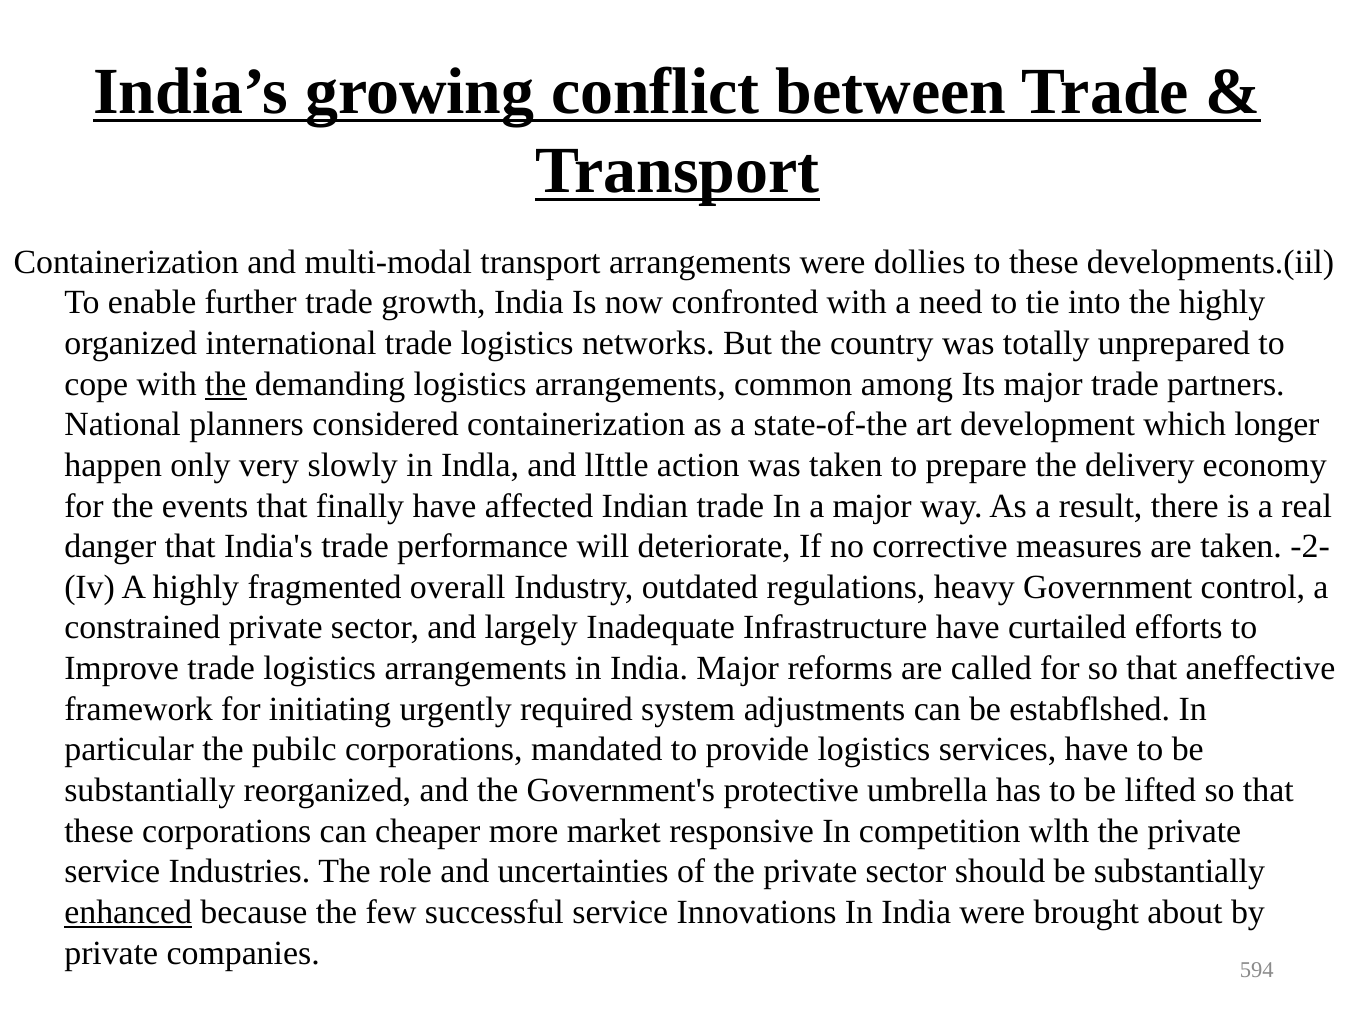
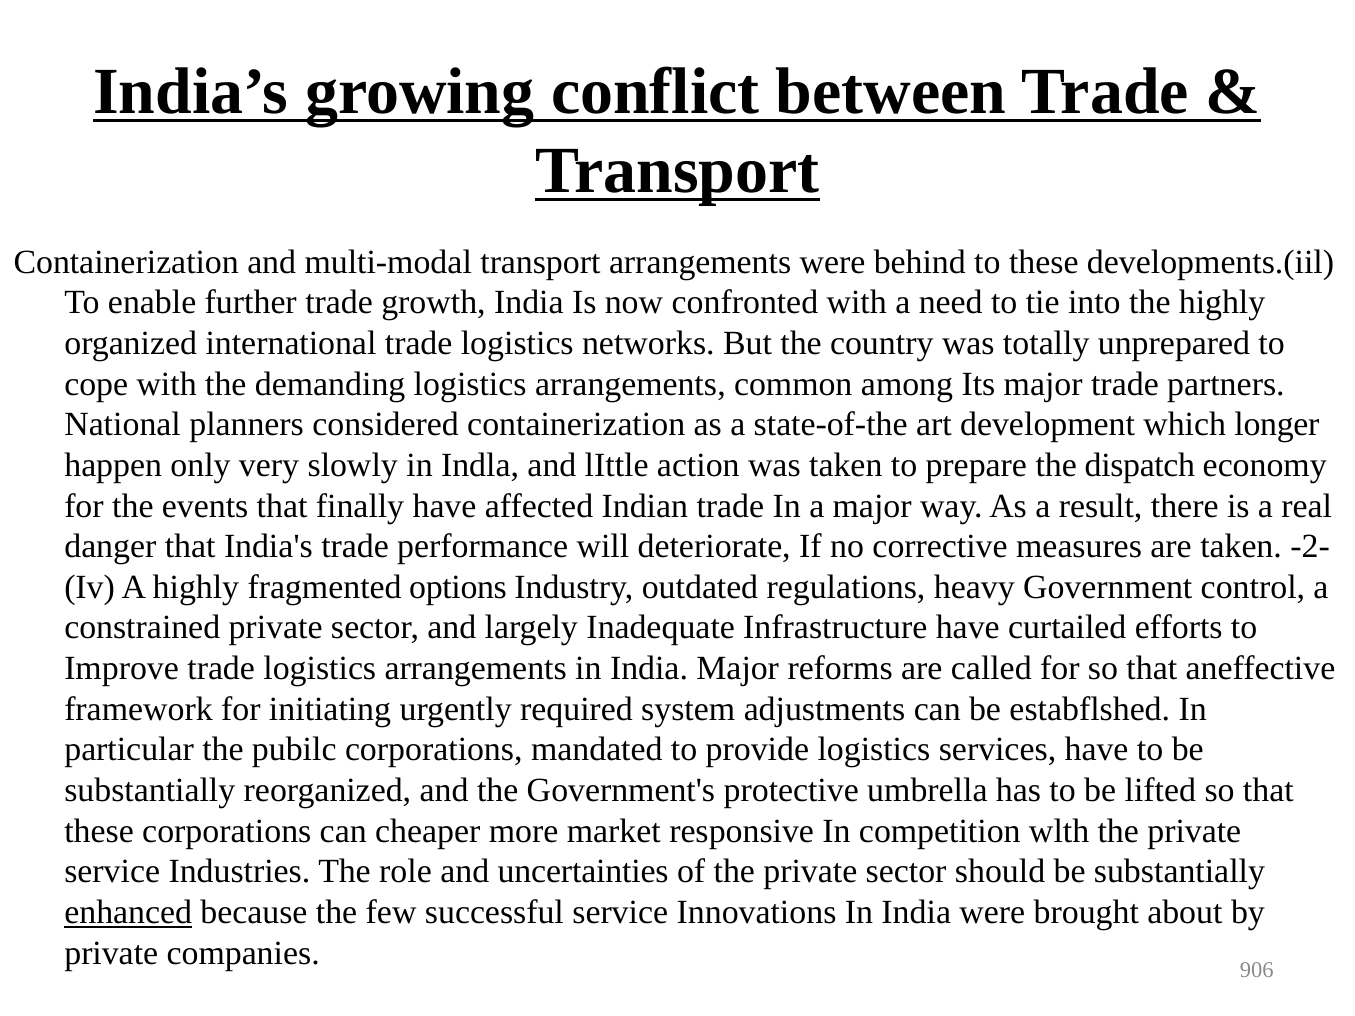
dollies: dollies -> behind
the at (226, 384) underline: present -> none
delivery: delivery -> dispatch
overall: overall -> options
594: 594 -> 906
